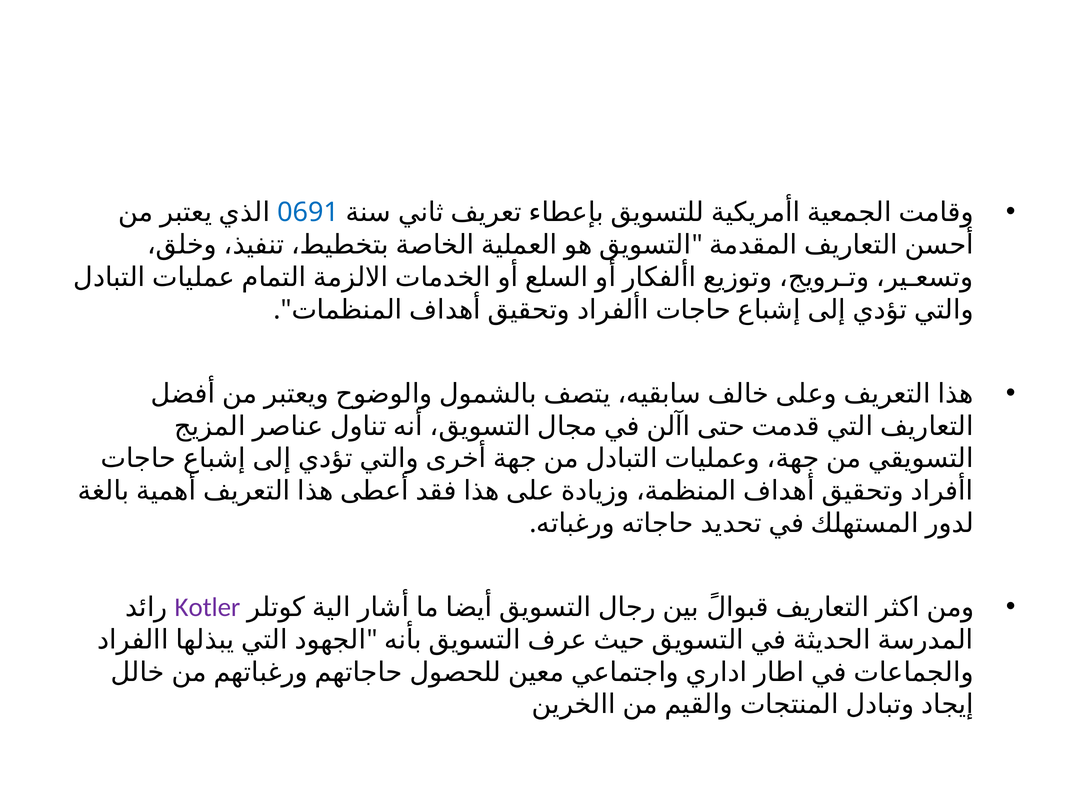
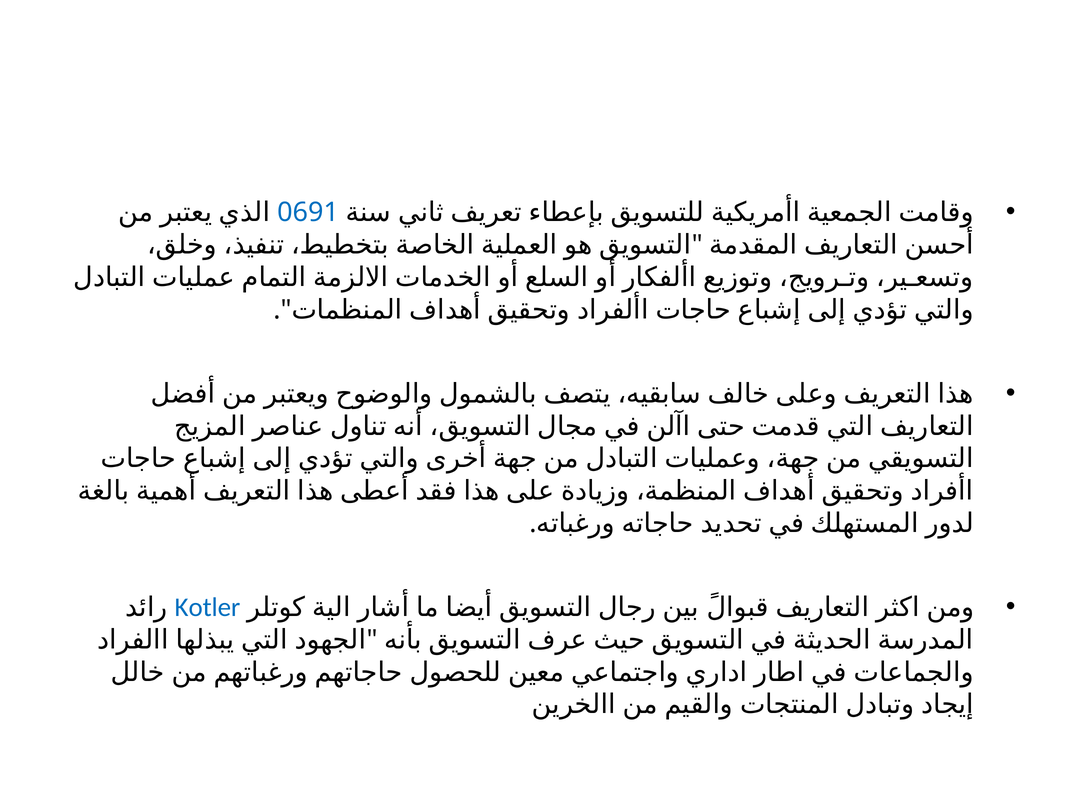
Kotler colour: purple -> blue
